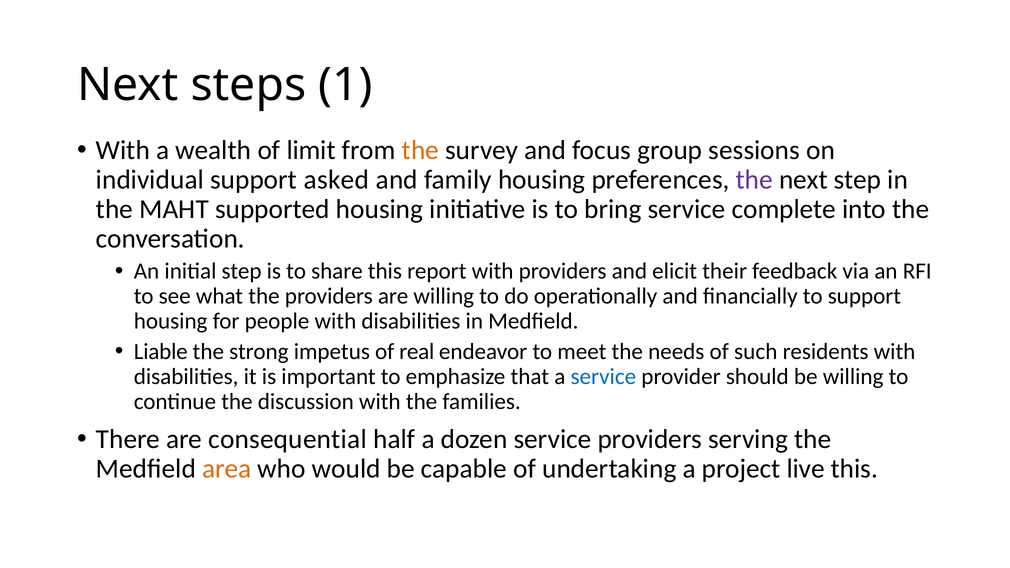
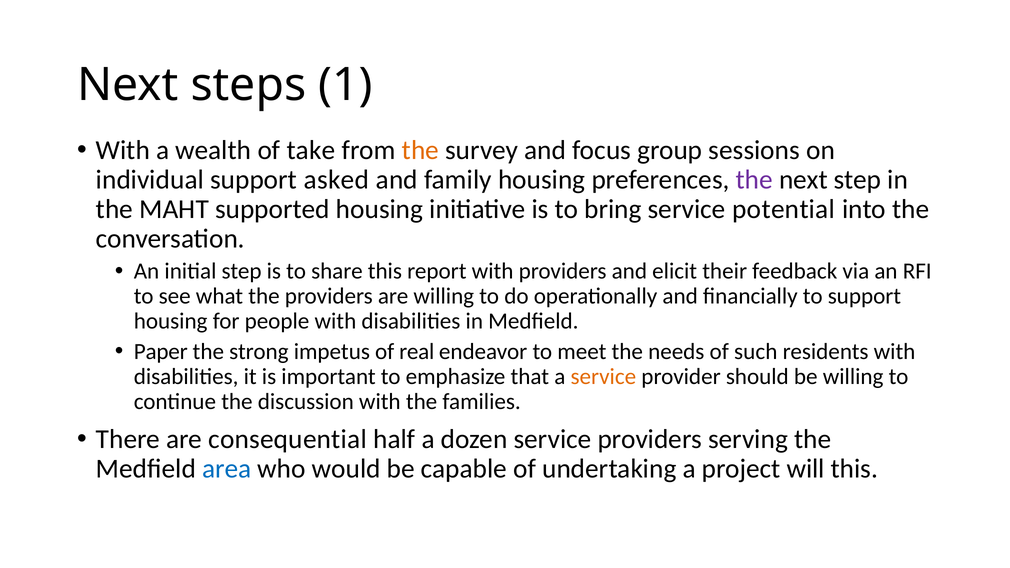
limit: limit -> take
complete: complete -> potential
Liable: Liable -> Paper
service at (603, 377) colour: blue -> orange
area colour: orange -> blue
live: live -> will
